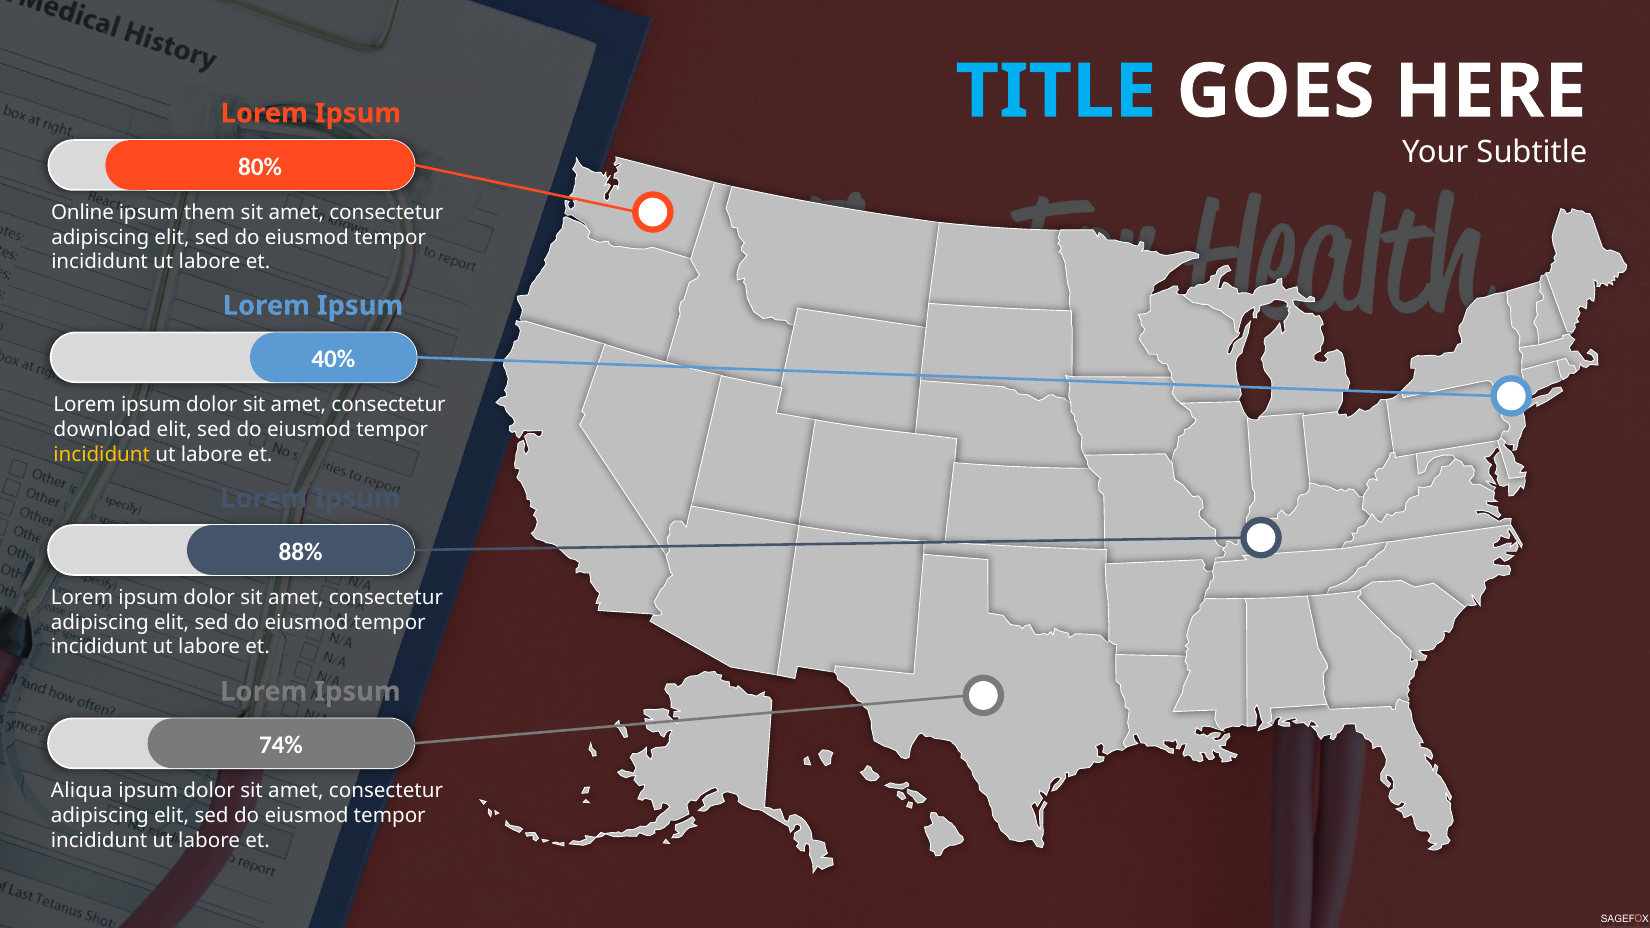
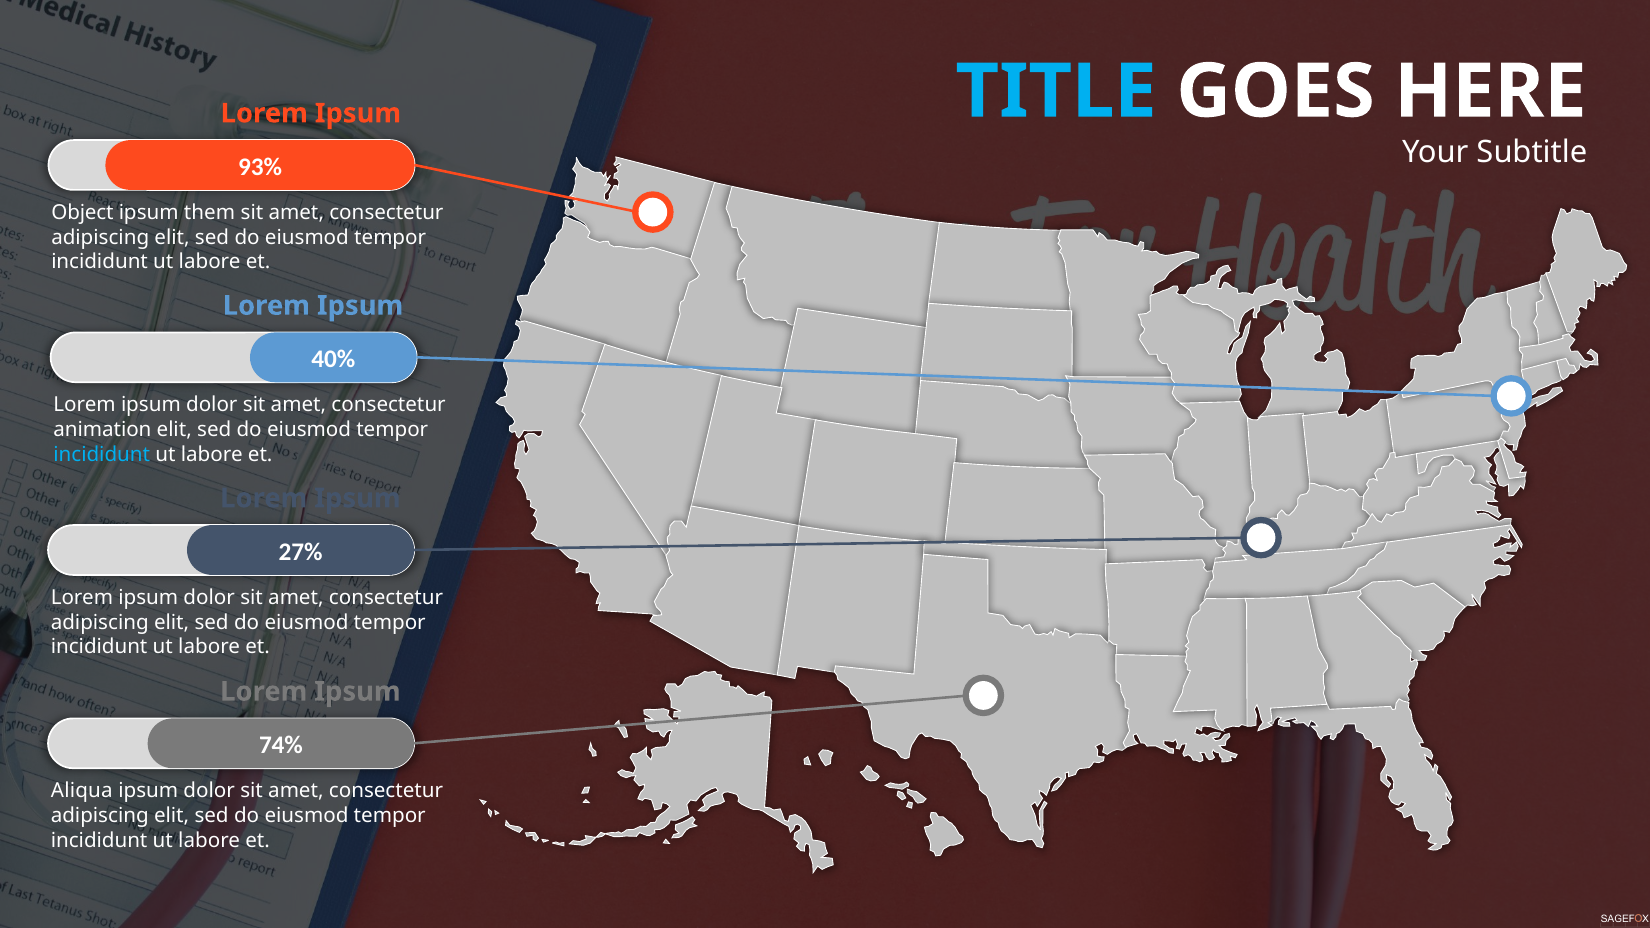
80%: 80% -> 93%
Online: Online -> Object
download: download -> animation
incididunt at (102, 454) colour: yellow -> light blue
88%: 88% -> 27%
